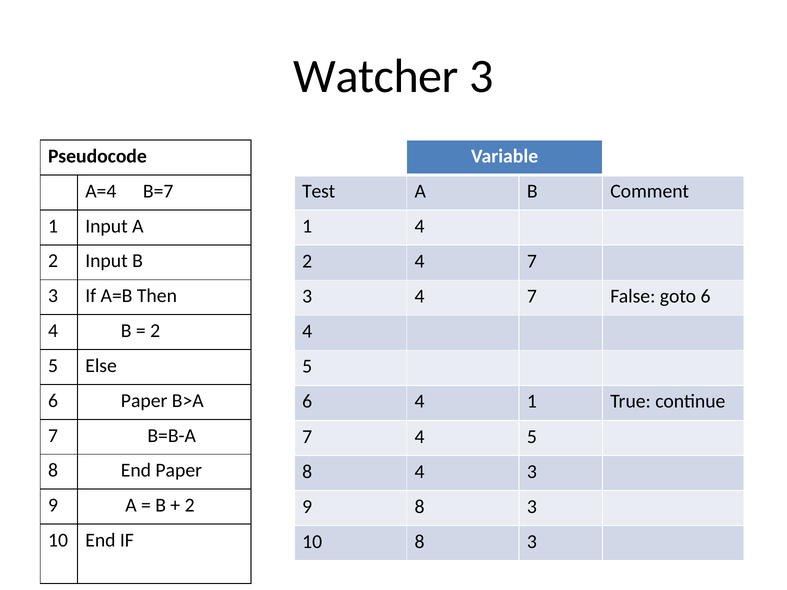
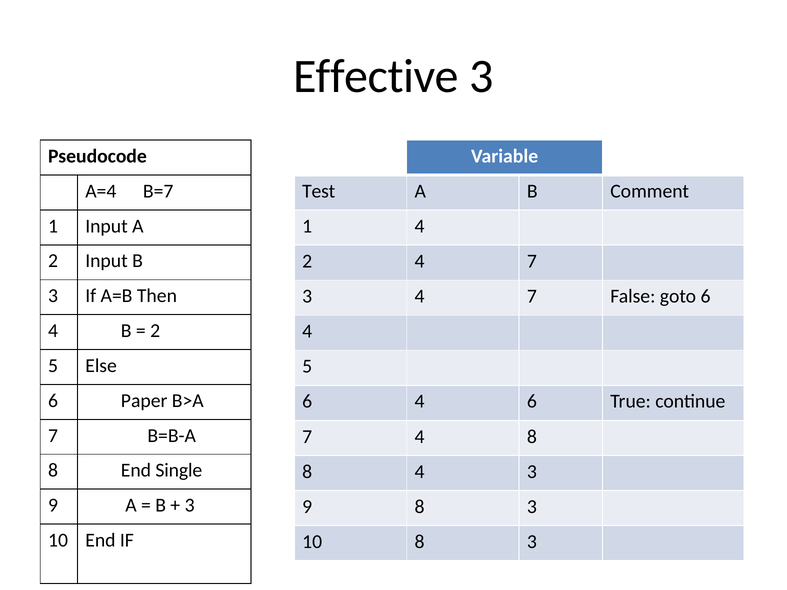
Watcher: Watcher -> Effective
4 1: 1 -> 6
7 4 5: 5 -> 8
End Paper: Paper -> Single
2 at (190, 506): 2 -> 3
